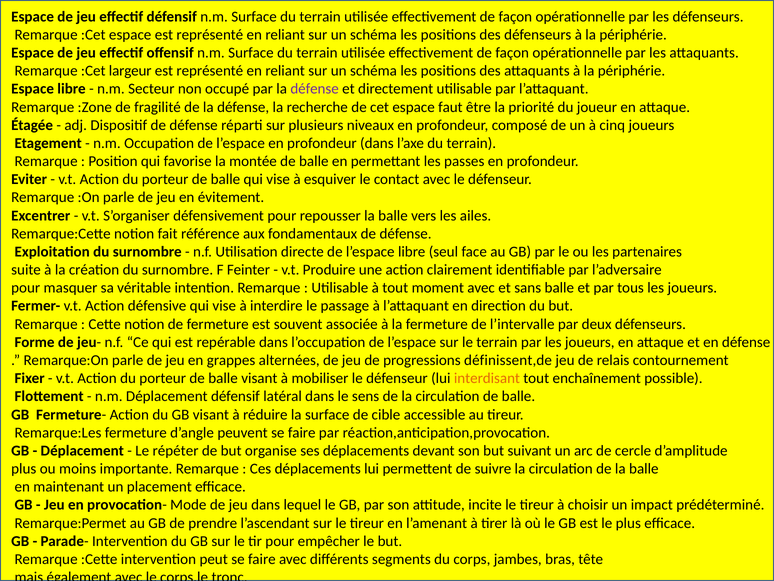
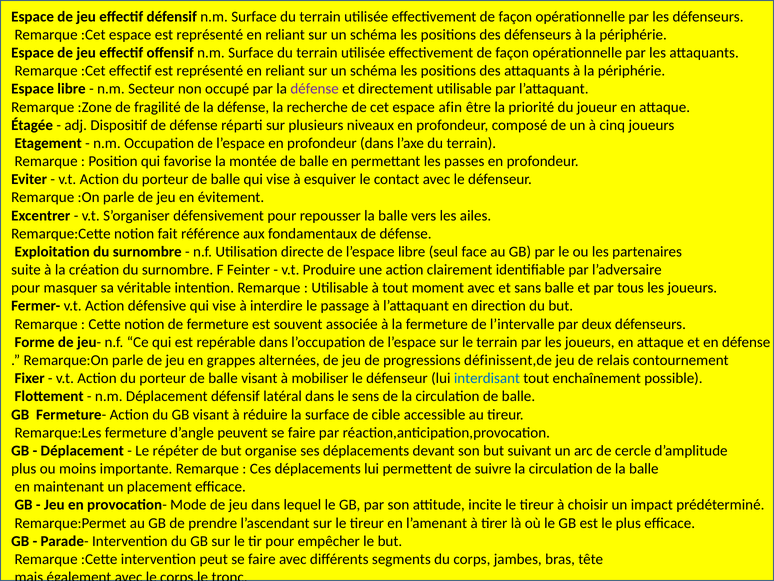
:Cet largeur: largeur -> effectif
faut: faut -> afin
interdisant colour: orange -> blue
